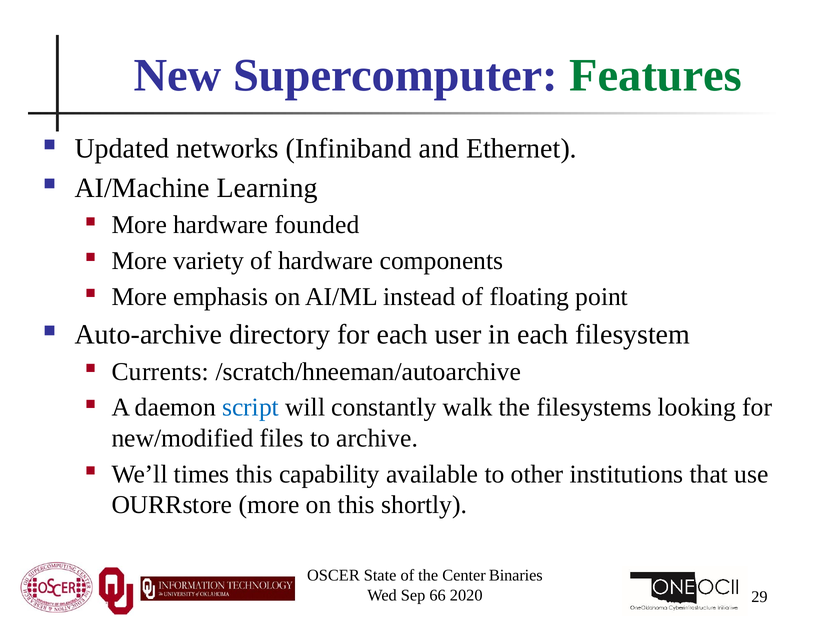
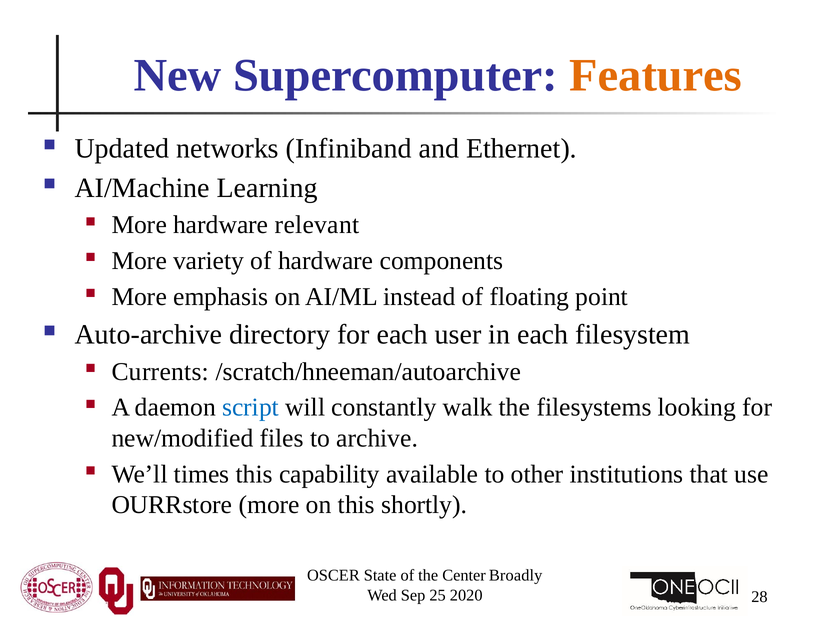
Features colour: green -> orange
founded: founded -> relevant
Binaries: Binaries -> Broadly
66: 66 -> 25
29: 29 -> 28
